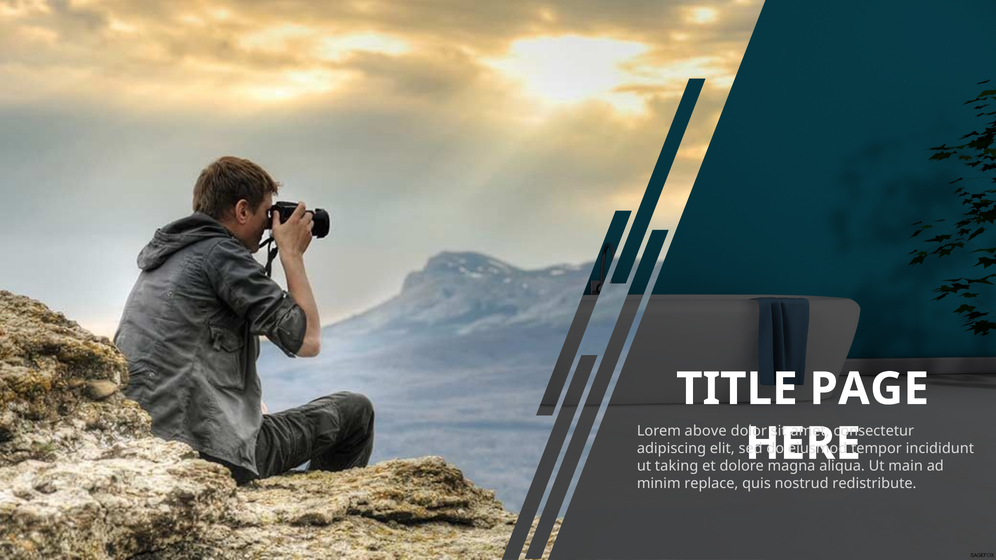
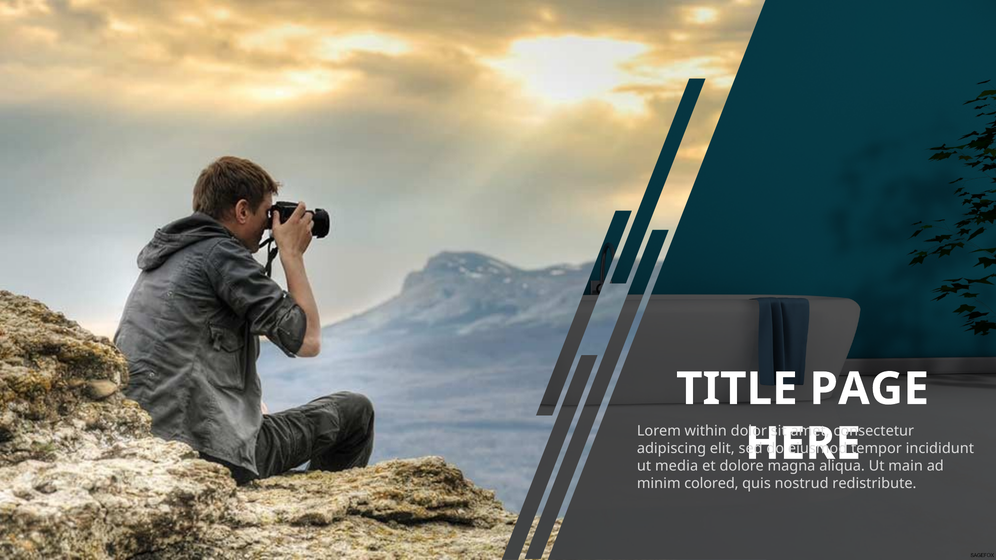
above: above -> within
taking: taking -> media
replace: replace -> colored
